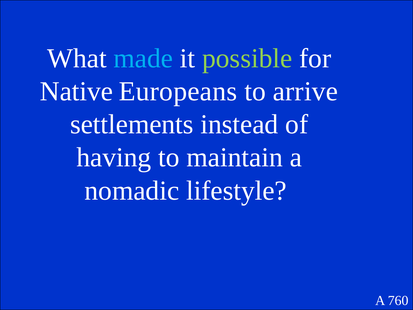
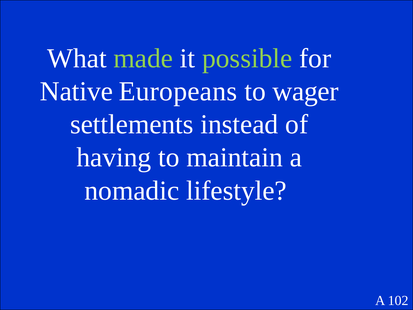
made colour: light blue -> light green
arrive: arrive -> wager
760: 760 -> 102
